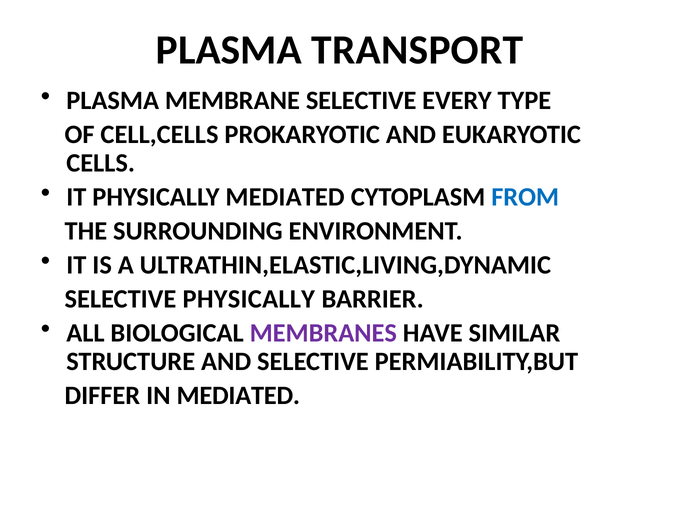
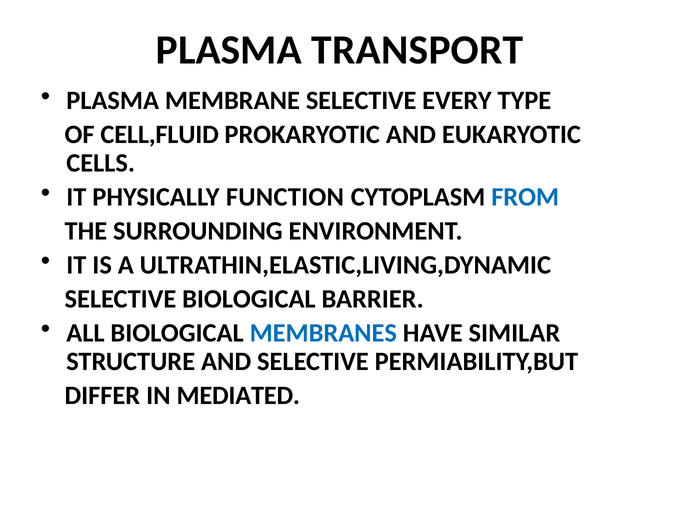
CELL,CELLS: CELL,CELLS -> CELL,FLUID
PHYSICALLY MEDIATED: MEDIATED -> FUNCTION
SELECTIVE PHYSICALLY: PHYSICALLY -> BIOLOGICAL
MEMBRANES colour: purple -> blue
